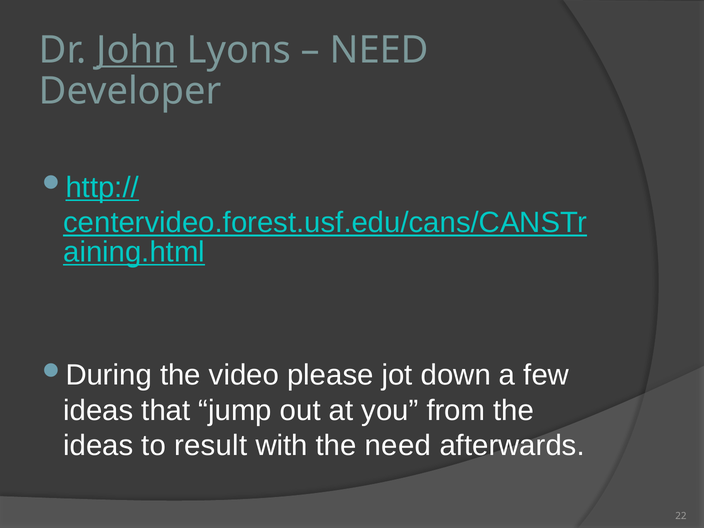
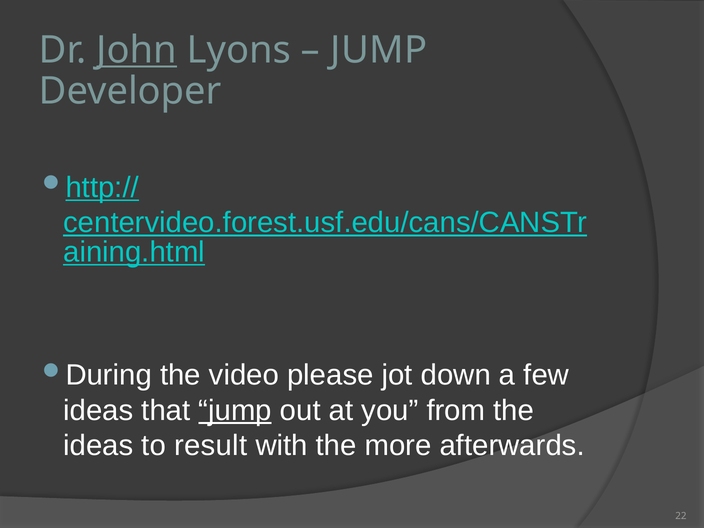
NEED at (379, 50): NEED -> JUMP
jump at (235, 410) underline: none -> present
the need: need -> more
